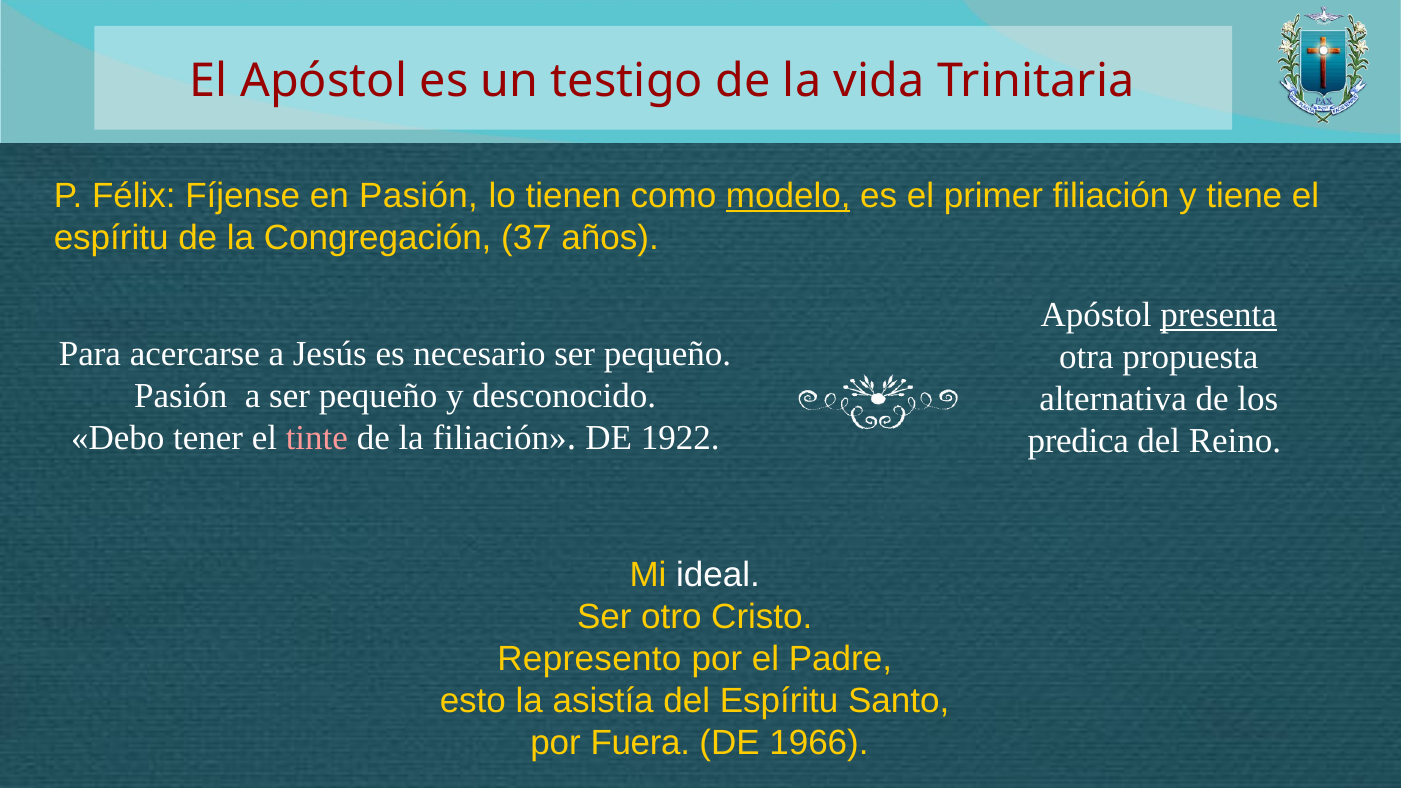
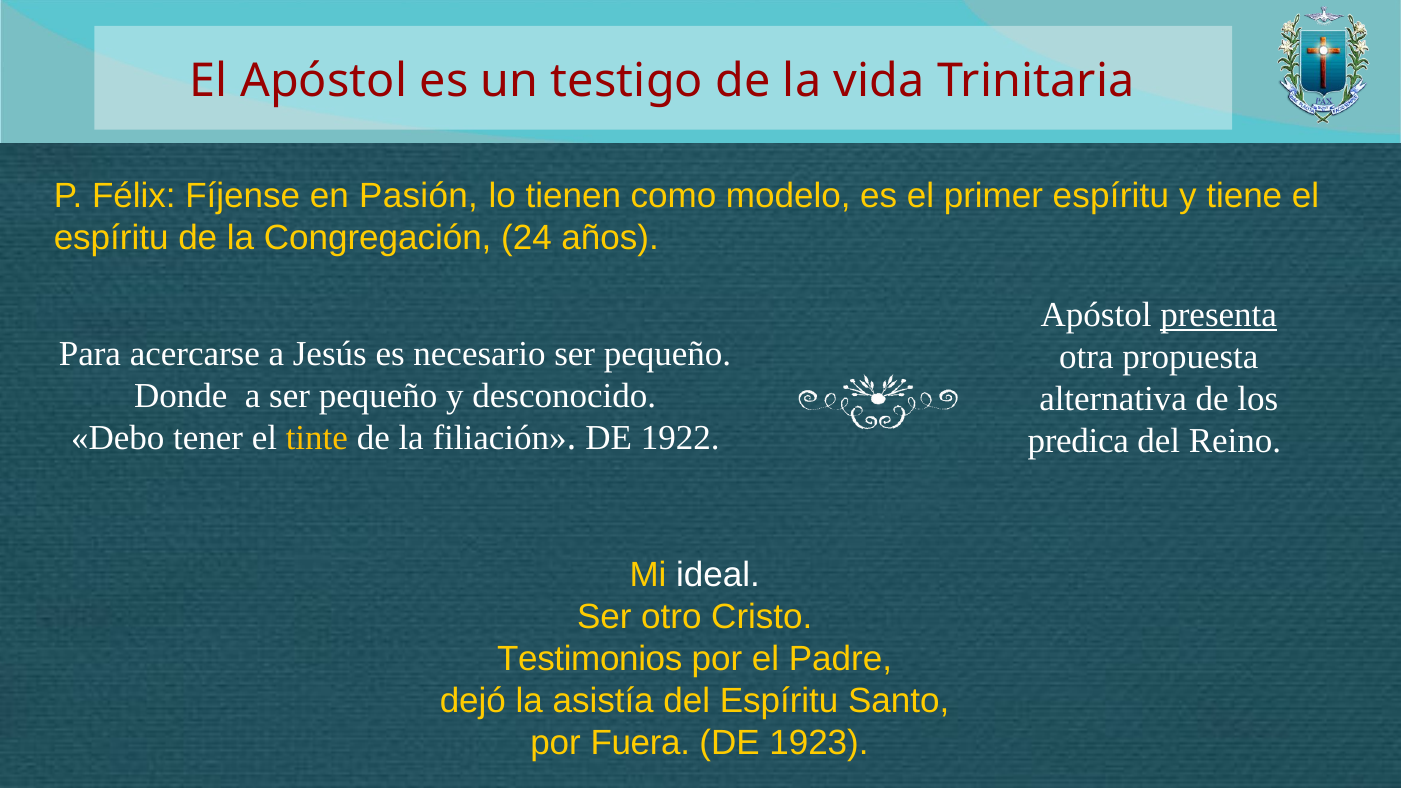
modelo underline: present -> none
primer filiación: filiación -> espíritu
37: 37 -> 24
Pasión at (181, 396): Pasión -> Donde
tinte colour: pink -> yellow
Represento: Represento -> Testimonios
esto: esto -> dejó
1966: 1966 -> 1923
